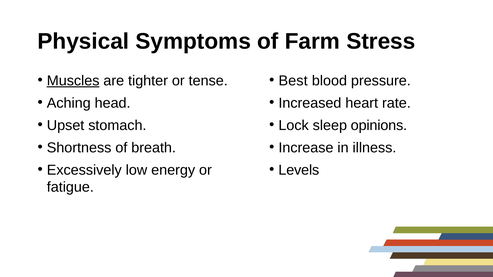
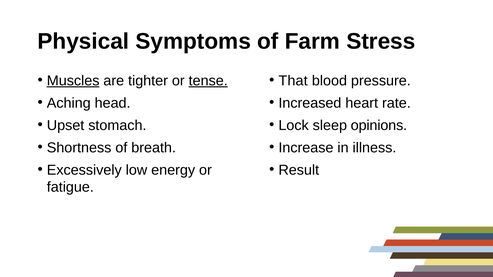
tense underline: none -> present
Best: Best -> That
Levels: Levels -> Result
